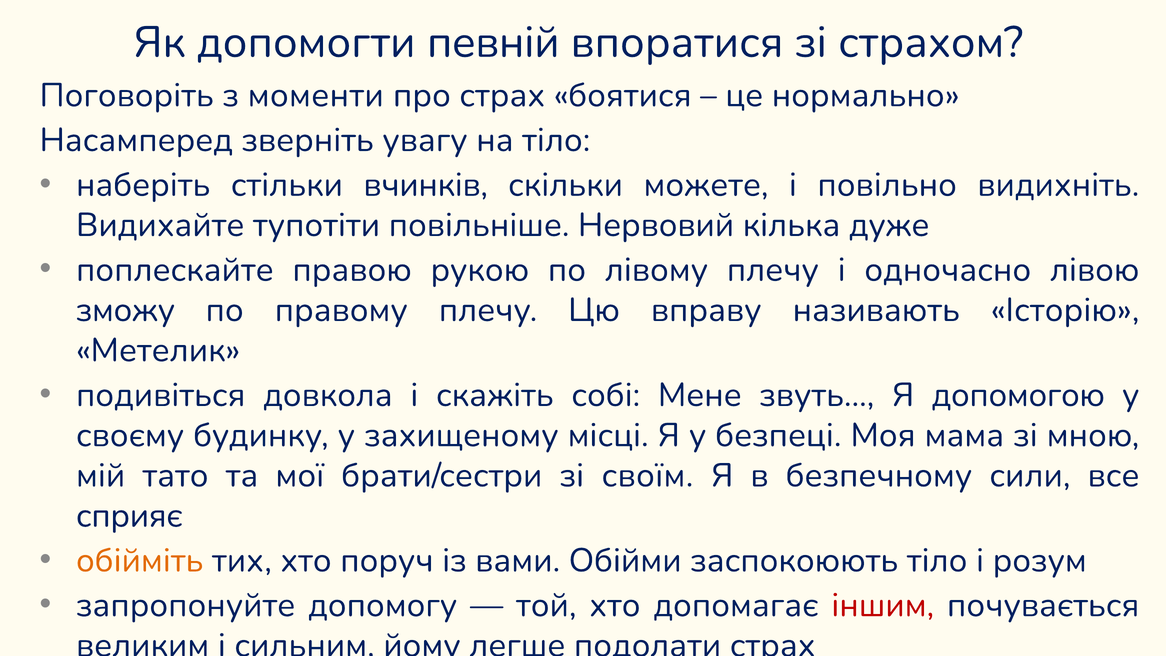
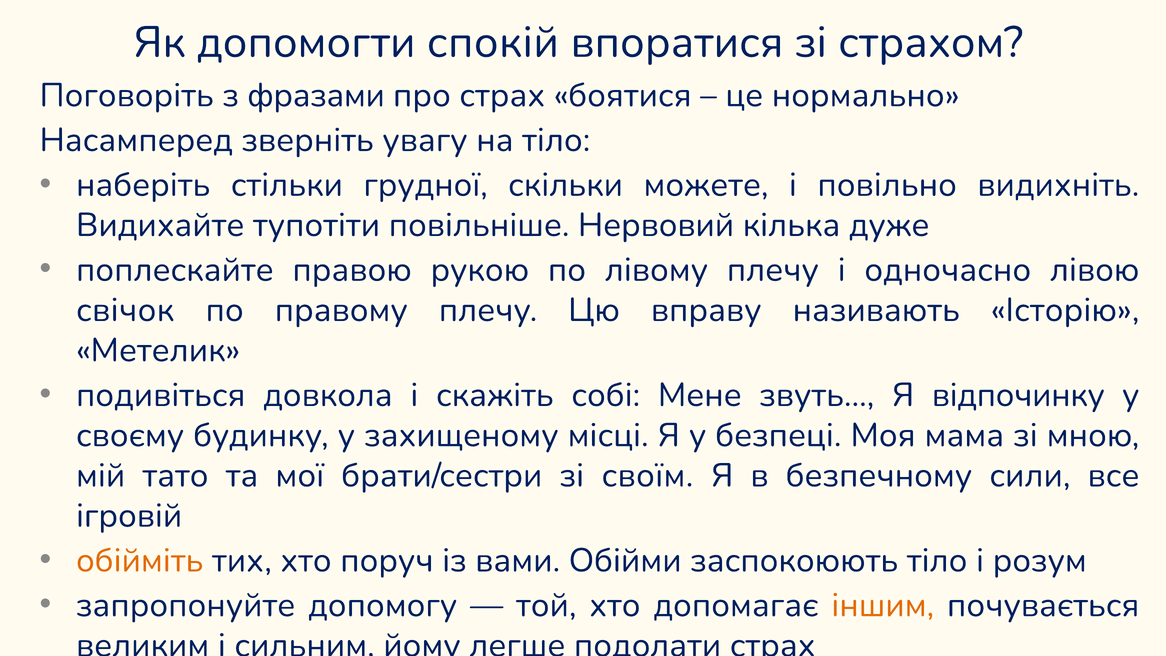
певній: певній -> спокій
моменти: моменти -> фразами
вчинків: вчинків -> грудної
зможу: зможу -> свічок
допомогою: допомогою -> відпочинку
сприяє: сприяє -> ігровій
іншим colour: red -> orange
